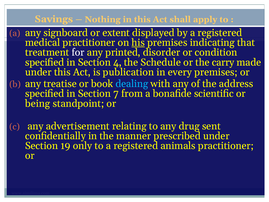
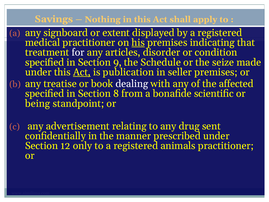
printed: printed -> articles
4: 4 -> 9
carry: carry -> seize
Act at (82, 72) underline: none -> present
every: every -> seller
dealing colour: light blue -> white
address: address -> affected
7: 7 -> 8
19: 19 -> 12
